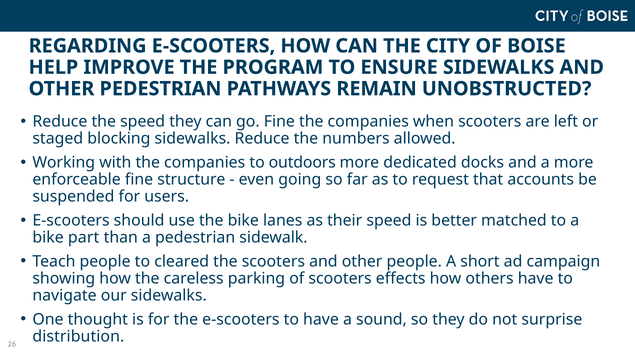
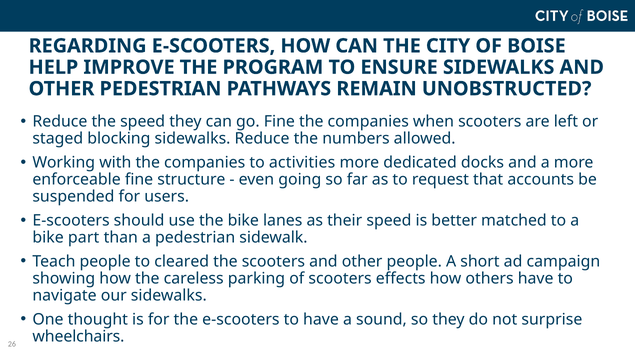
outdoors: outdoors -> activities
distribution: distribution -> wheelchairs
